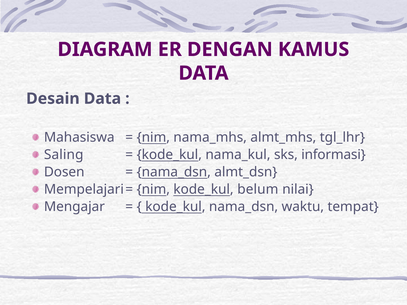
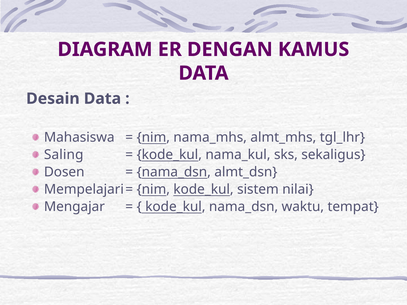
informasi: informasi -> sekaligus
belum: belum -> sistem
